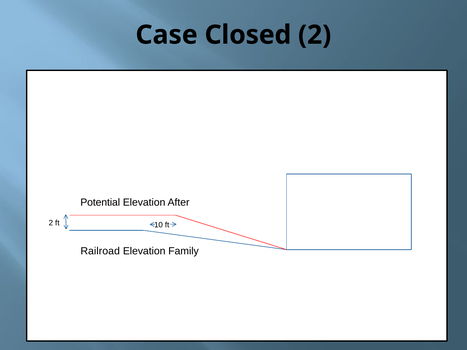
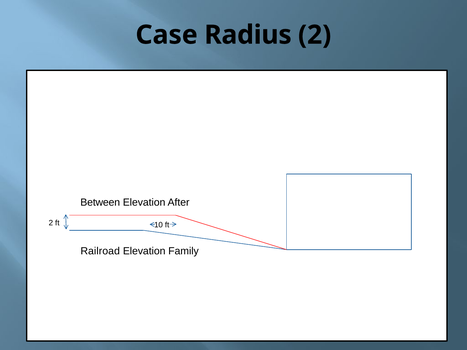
Closed: Closed -> Radius
Potential: Potential -> Between
